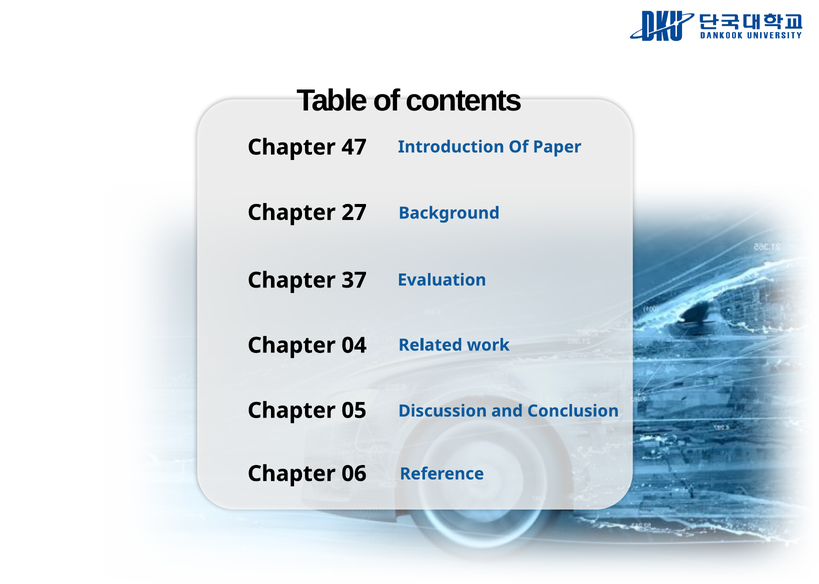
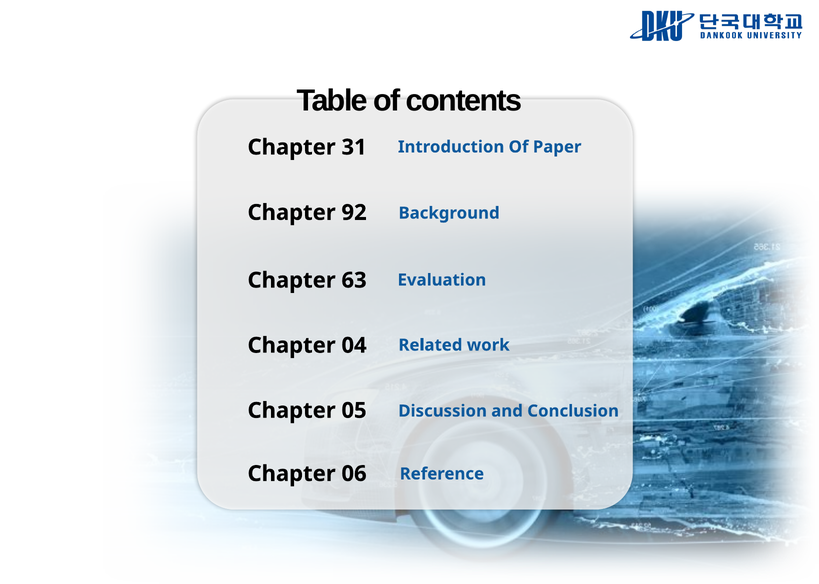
47: 47 -> 31
27: 27 -> 92
37: 37 -> 63
